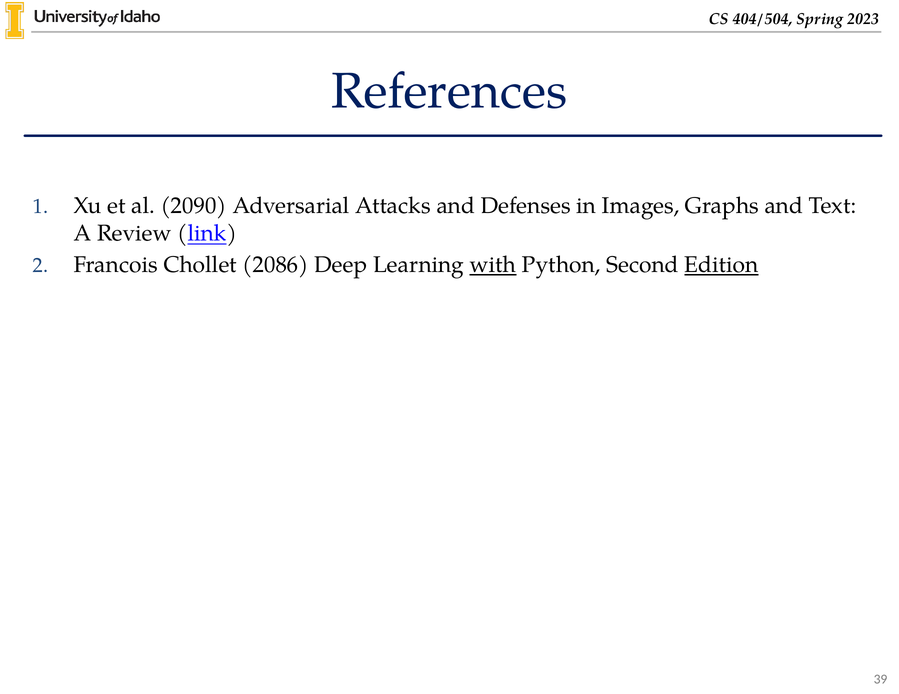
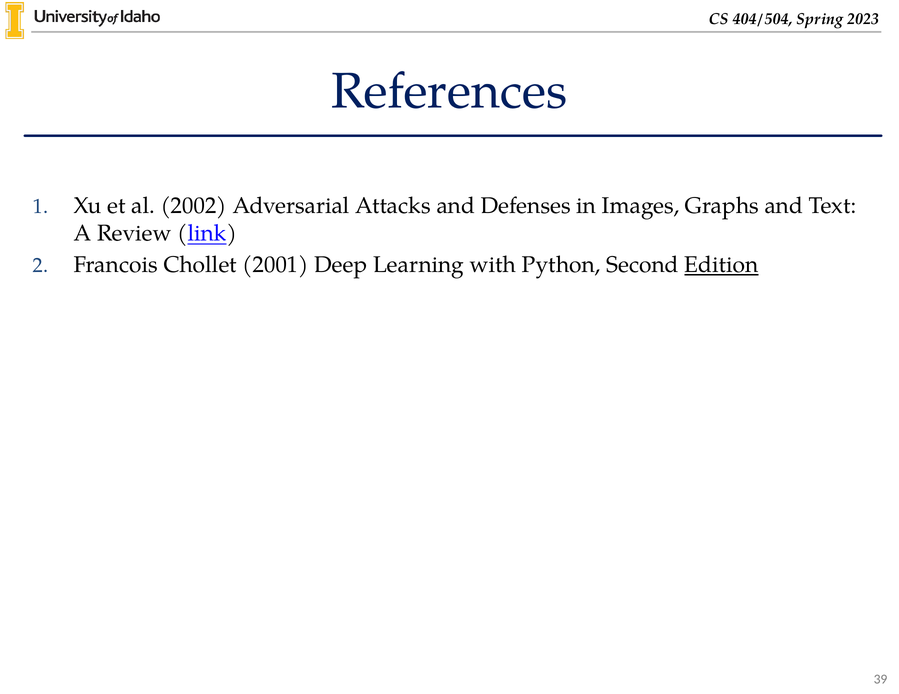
2090: 2090 -> 2002
2086: 2086 -> 2001
with underline: present -> none
